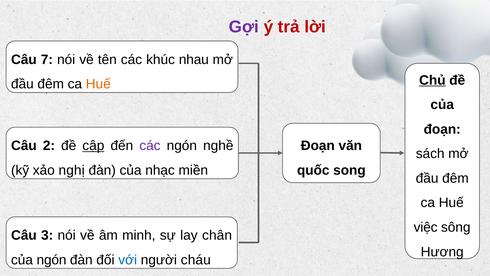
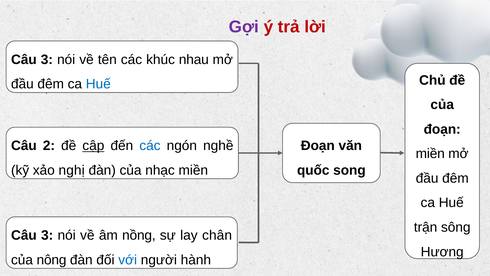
7 at (47, 59): 7 -> 3
Chủ underline: present -> none
Huế at (98, 84) colour: orange -> blue
các at (150, 146) colour: purple -> blue
sách at (430, 154): sách -> miền
việc: việc -> trận
minh: minh -> nồng
của ngón: ngón -> nông
cháu: cháu -> hành
